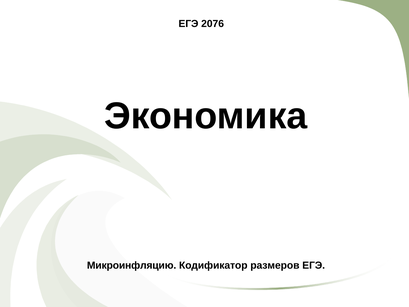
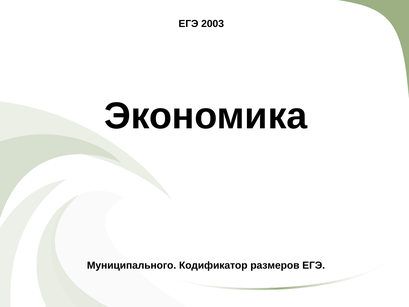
2076: 2076 -> 2003
Микроинфляцию: Микроинфляцию -> Муниципального
